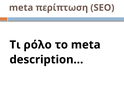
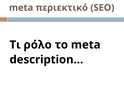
περίπτωση: περίπτωση -> περιεκτικό
